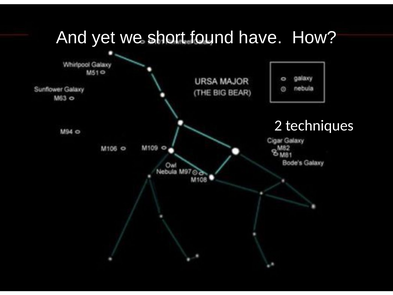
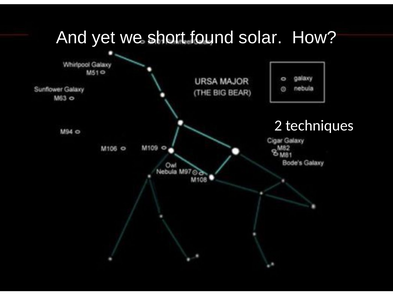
have: have -> solar
